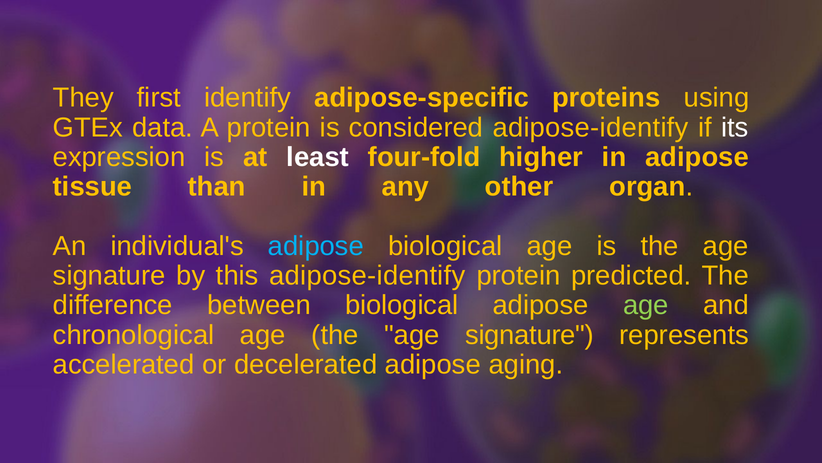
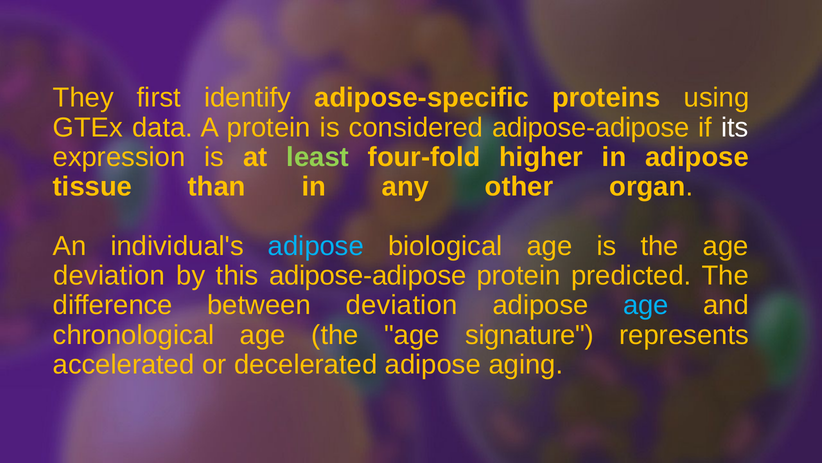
considered adipose-identify: adipose-identify -> adipose-adipose
least colour: white -> light green
signature at (109, 275): signature -> deviation
this adipose-identify: adipose-identify -> adipose-adipose
between biological: biological -> deviation
age at (646, 305) colour: light green -> light blue
